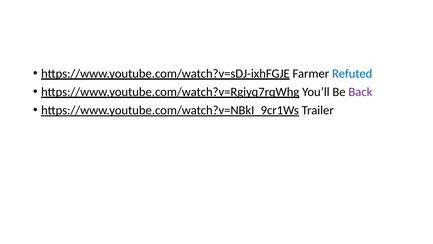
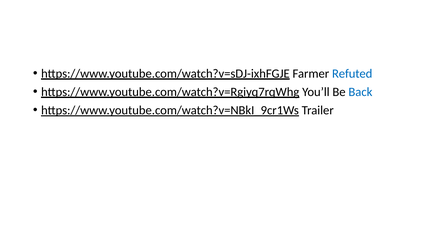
Back colour: purple -> blue
